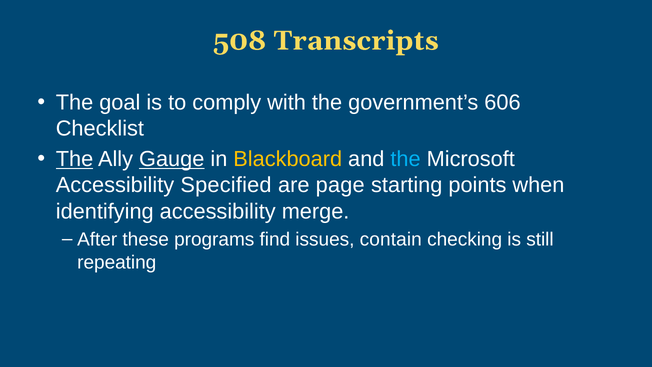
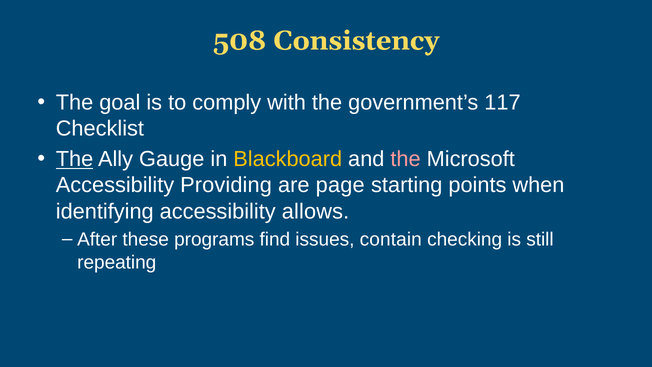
Transcripts: Transcripts -> Consistency
606: 606 -> 117
Gauge underline: present -> none
the at (406, 159) colour: light blue -> pink
Specified: Specified -> Providing
merge: merge -> allows
